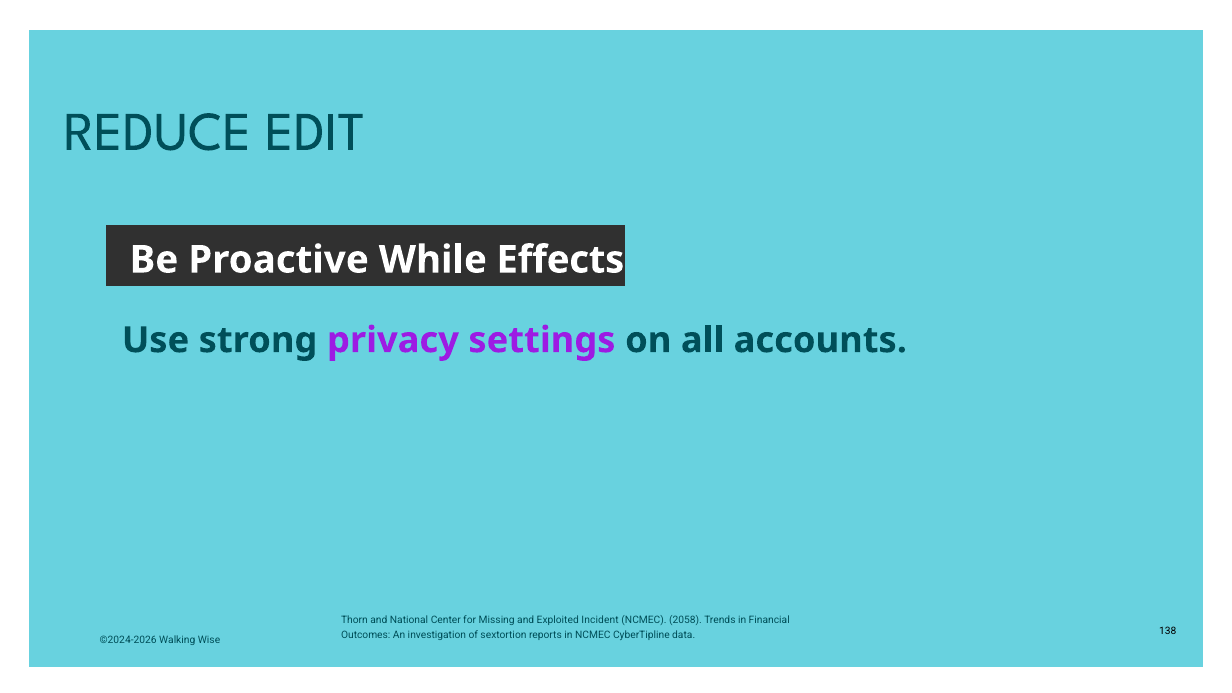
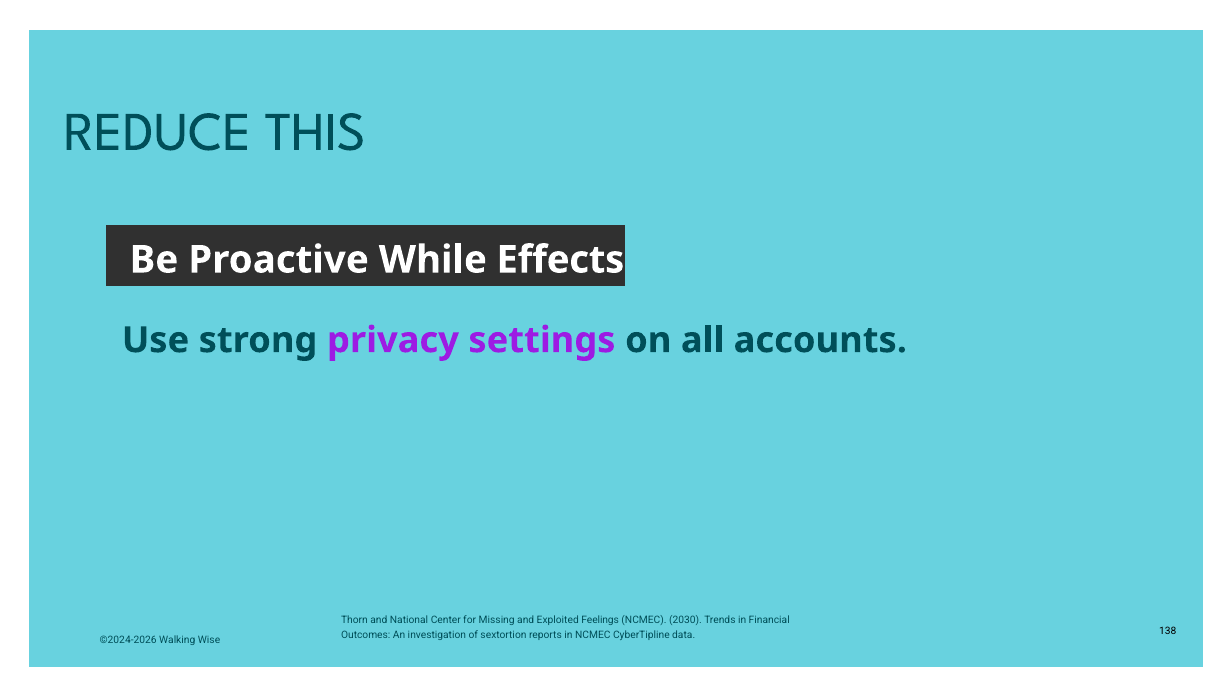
EDIT: EDIT -> THIS
Incident: Incident -> Feelings
2058: 2058 -> 2030
